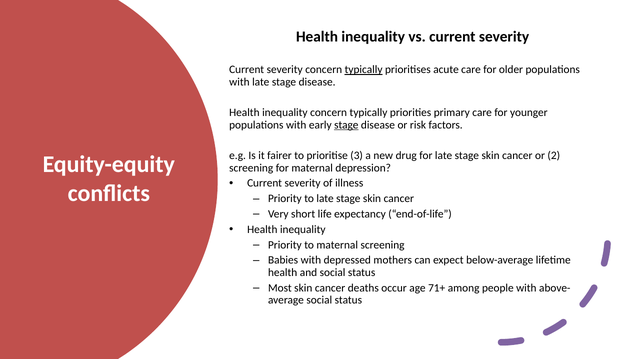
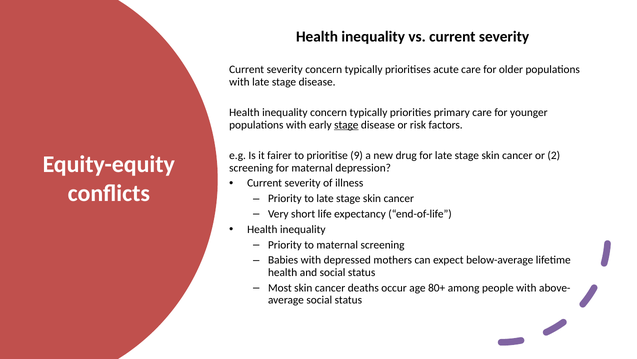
typically at (364, 69) underline: present -> none
3: 3 -> 9
71+: 71+ -> 80+
